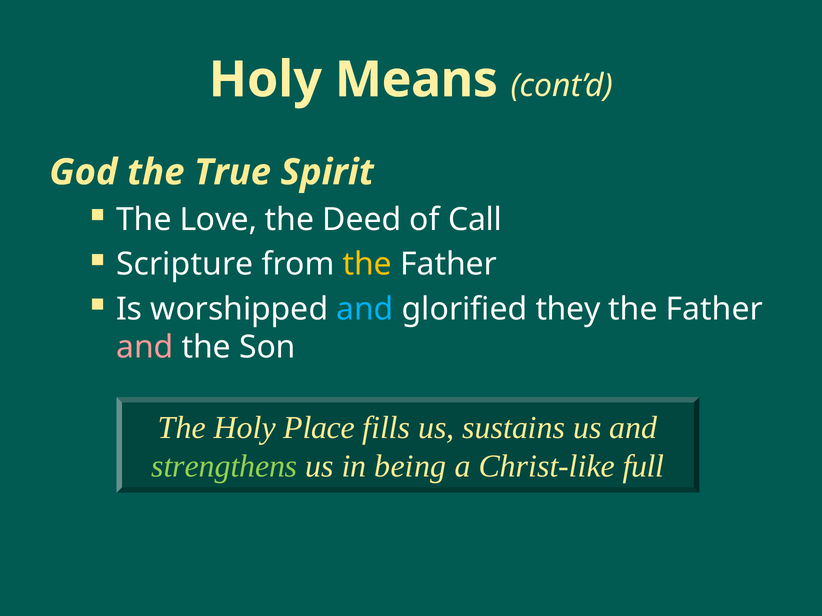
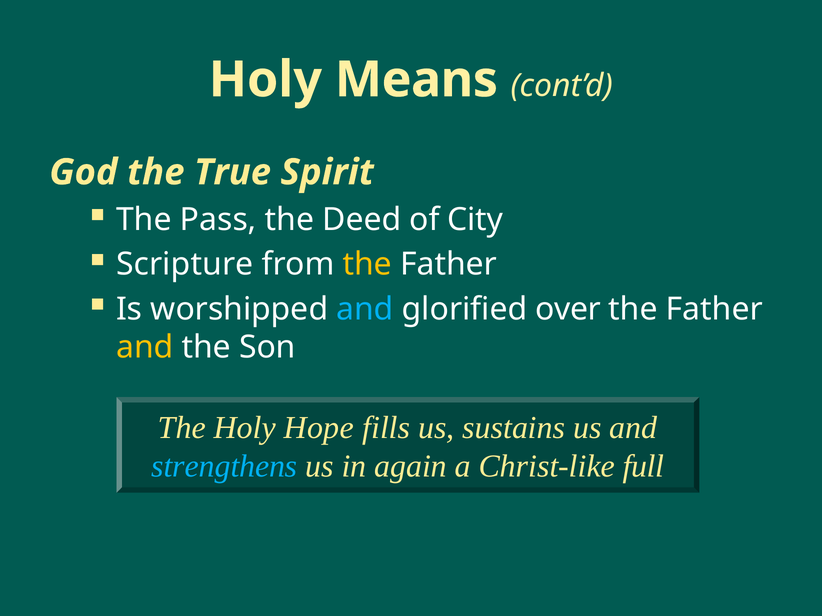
Love: Love -> Pass
Call: Call -> City
they: they -> over
and at (145, 348) colour: pink -> yellow
Place: Place -> Hope
strengthens colour: light green -> light blue
being: being -> again
